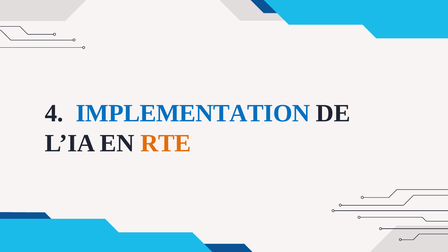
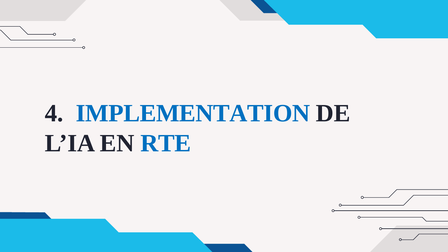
RTE colour: orange -> blue
